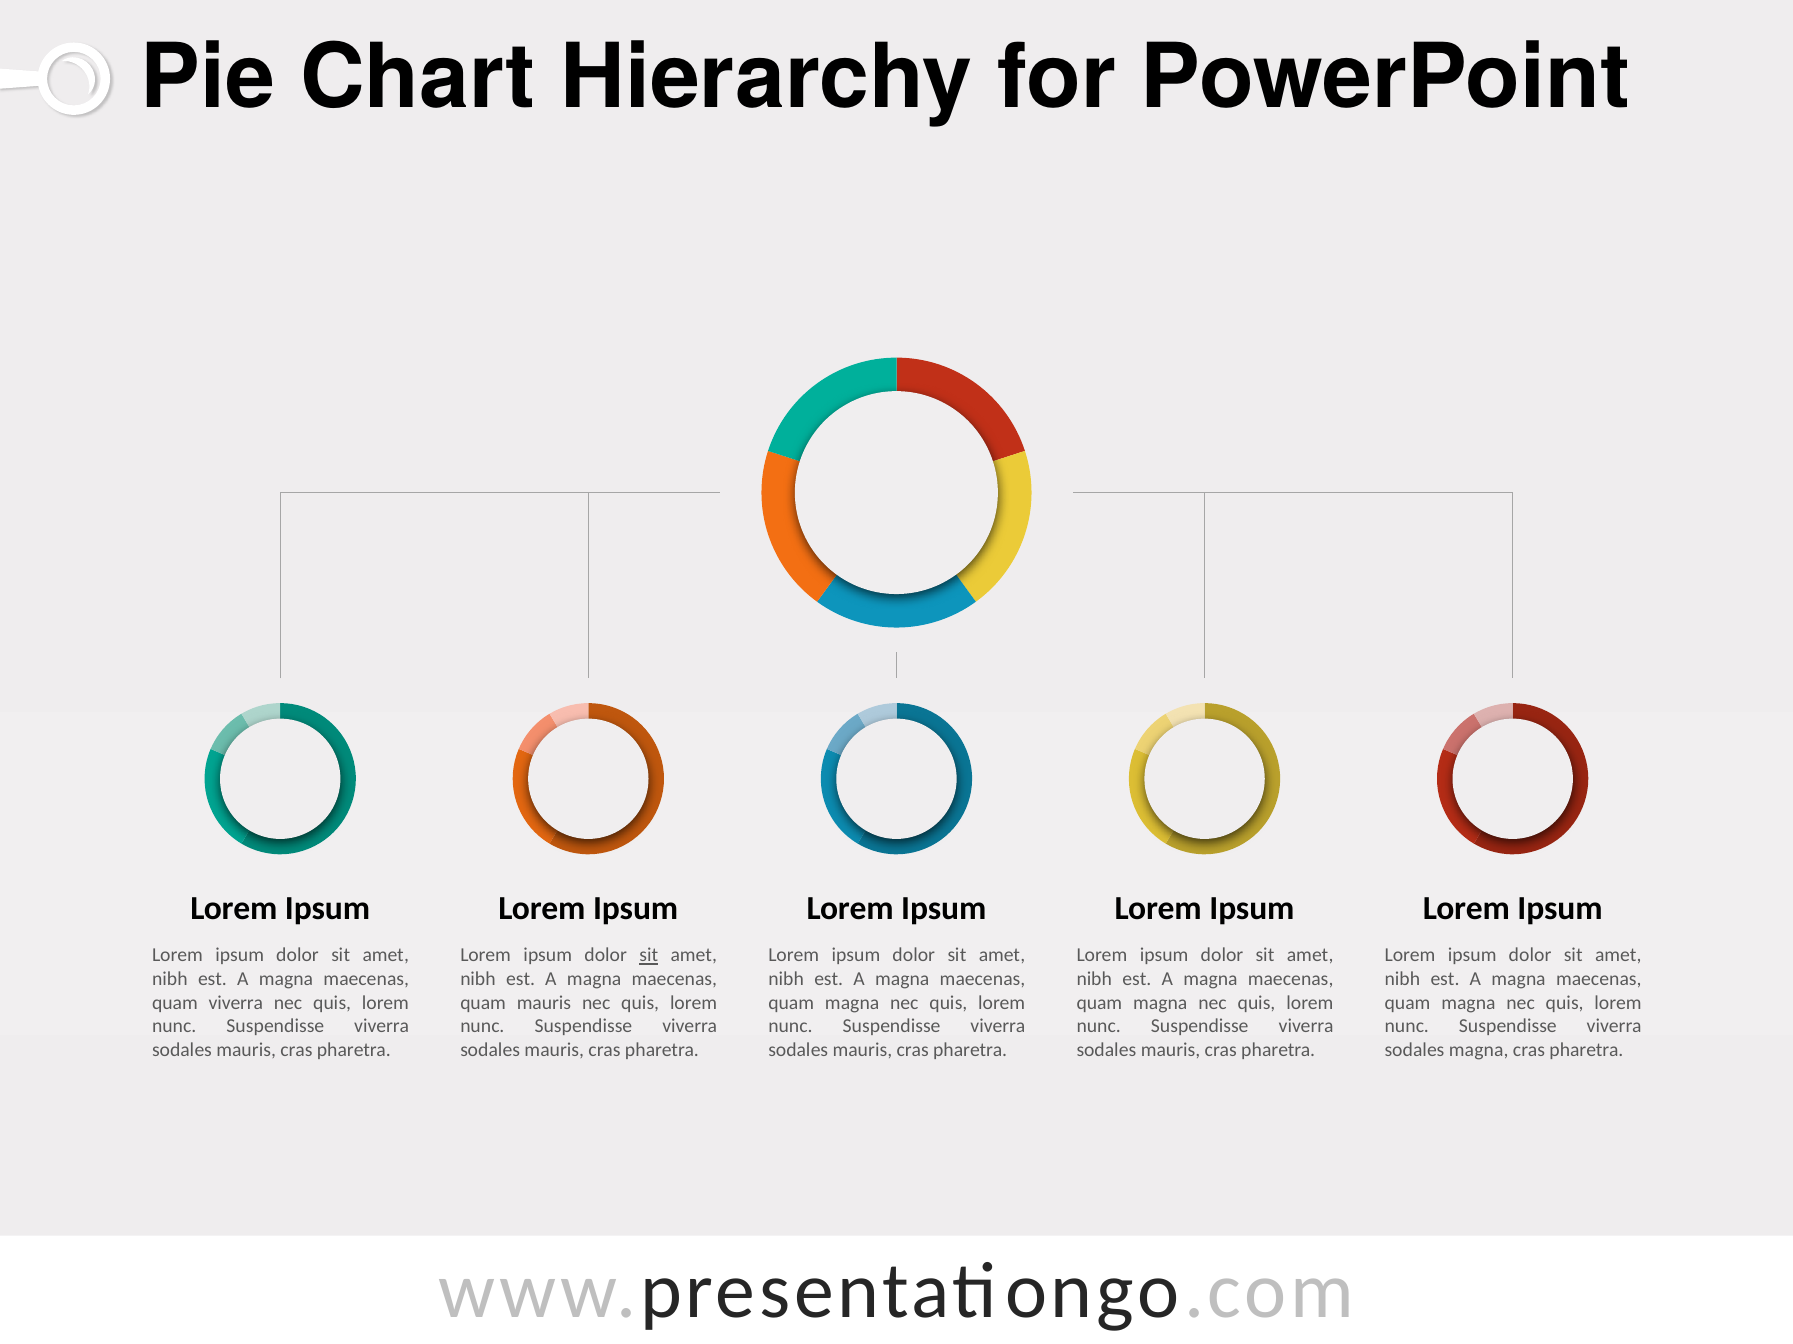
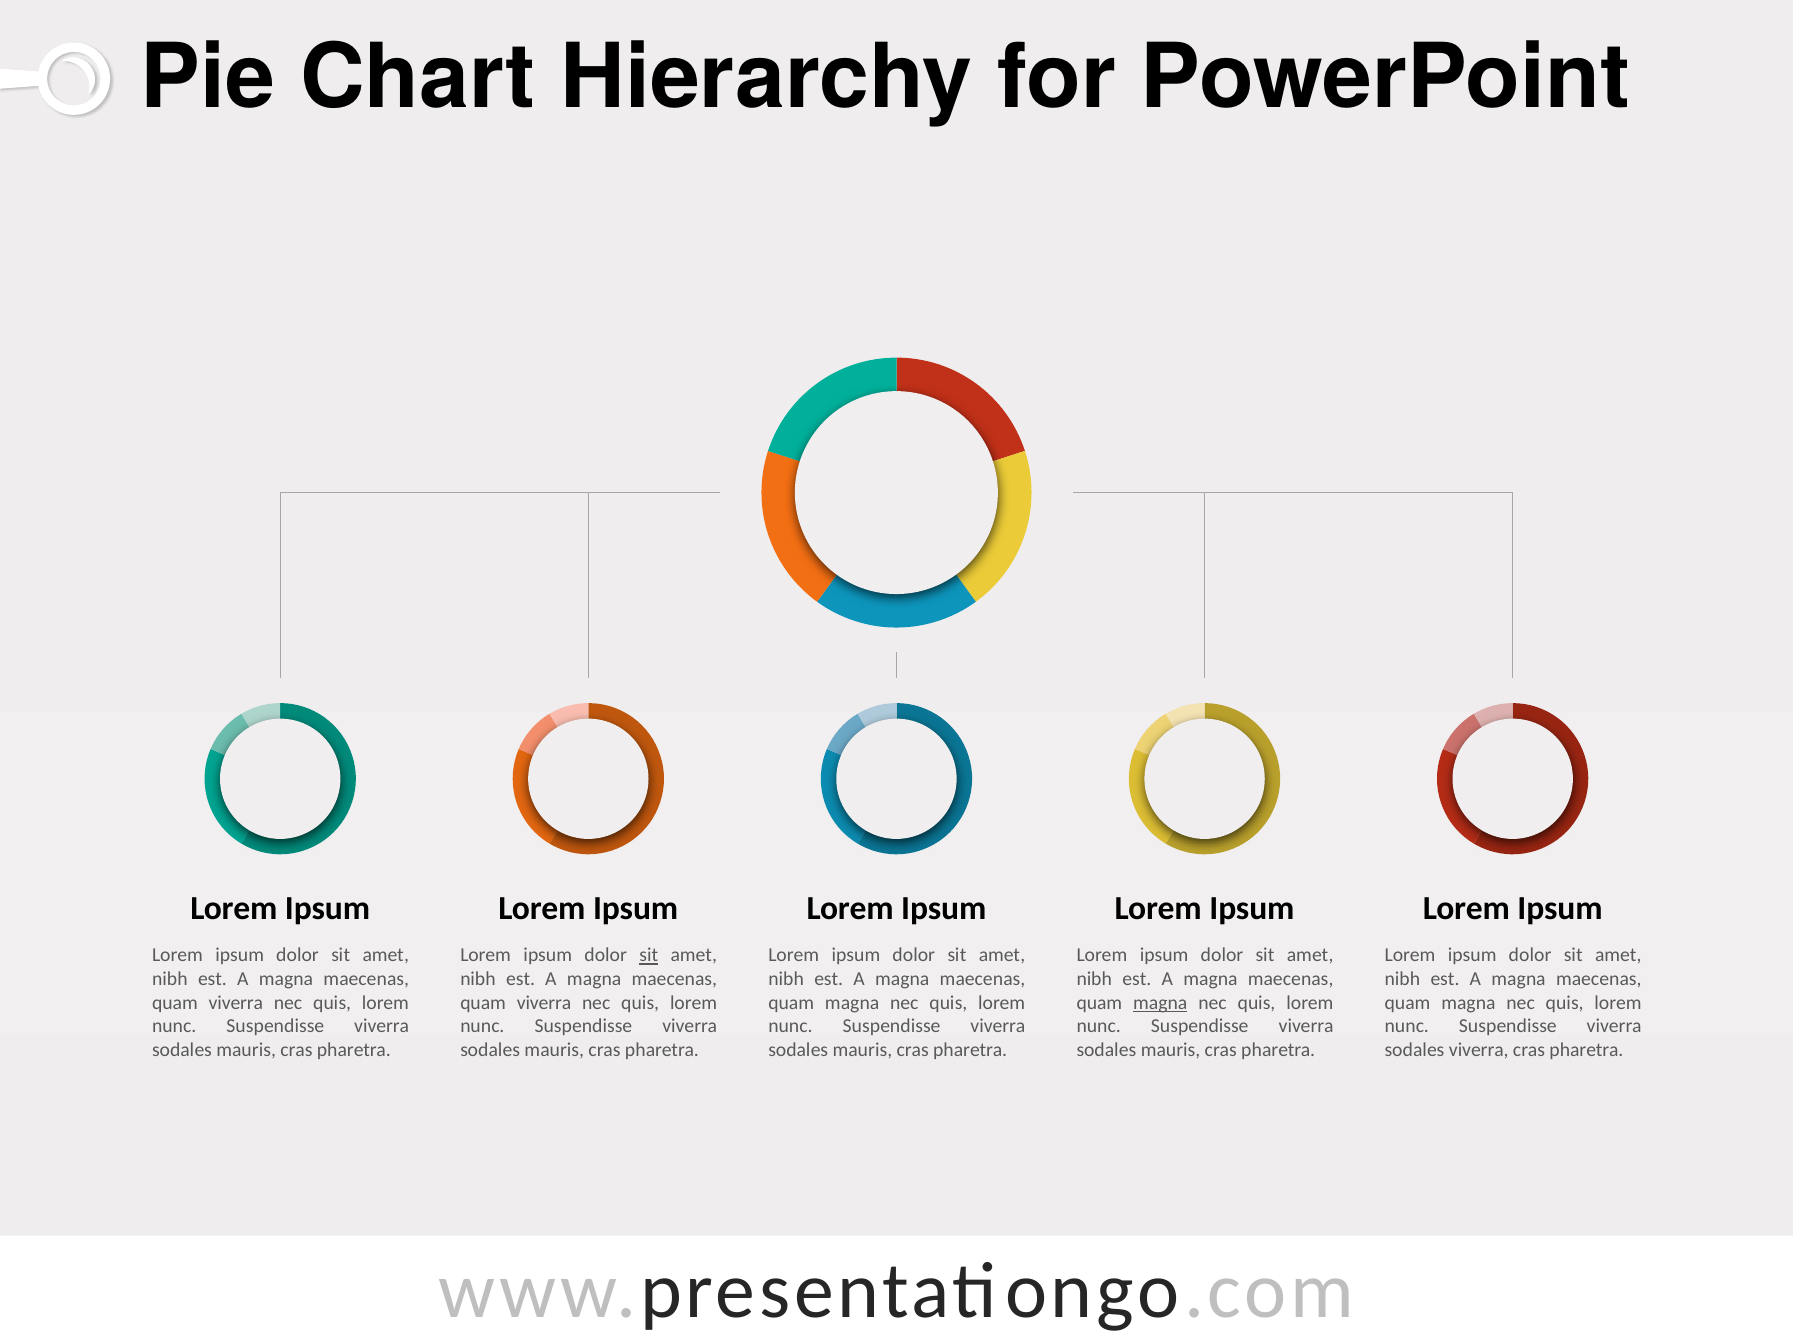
mauris at (544, 1003): mauris -> viverra
magna at (1160, 1003) underline: none -> present
sodales magna: magna -> viverra
